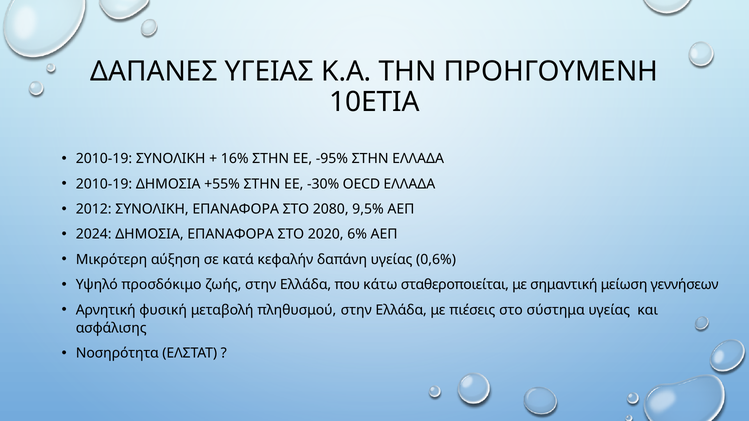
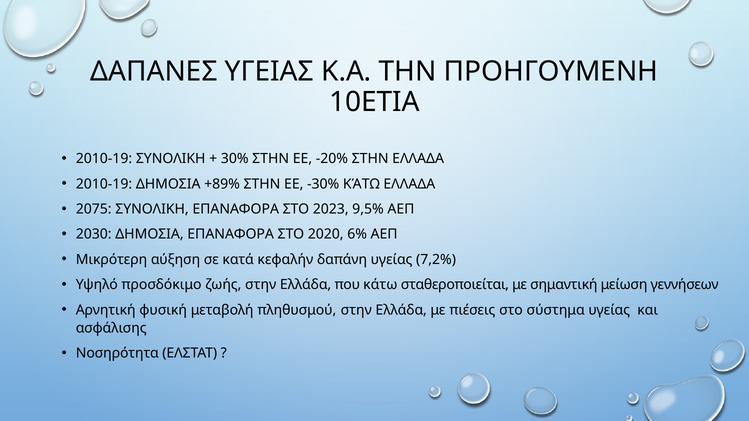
16%: 16% -> 30%
-95%: -95% -> -20%
+55%: +55% -> +89%
-30% OECD: OECD -> ΚΆΤΩ
2012: 2012 -> 2075
2080: 2080 -> 2023
2024: 2024 -> 2030
0,6%: 0,6% -> 7,2%
